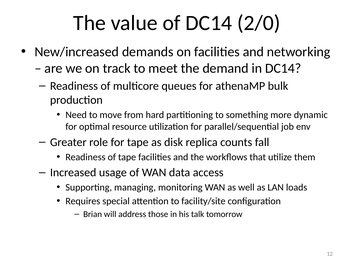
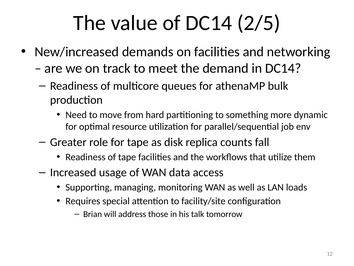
2/0: 2/0 -> 2/5
